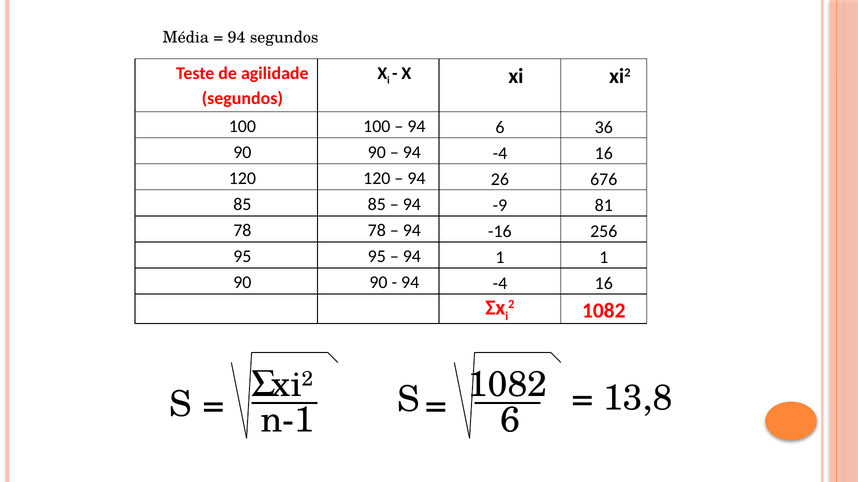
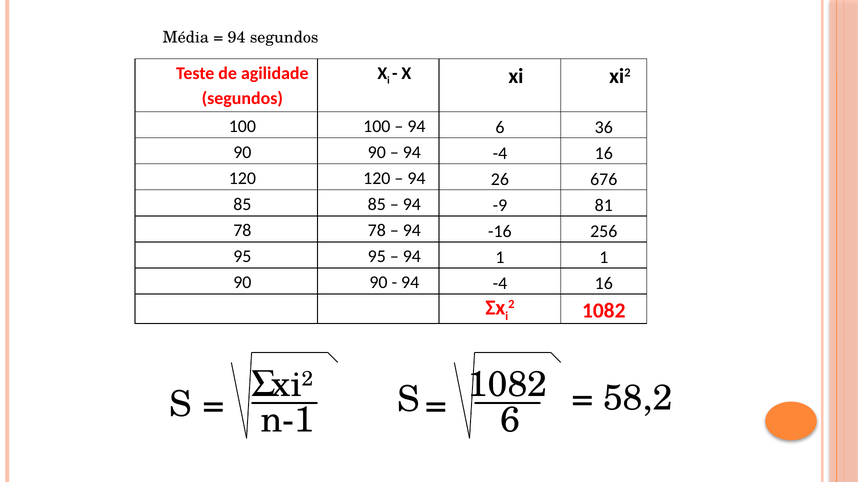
13,8: 13,8 -> 58,2
